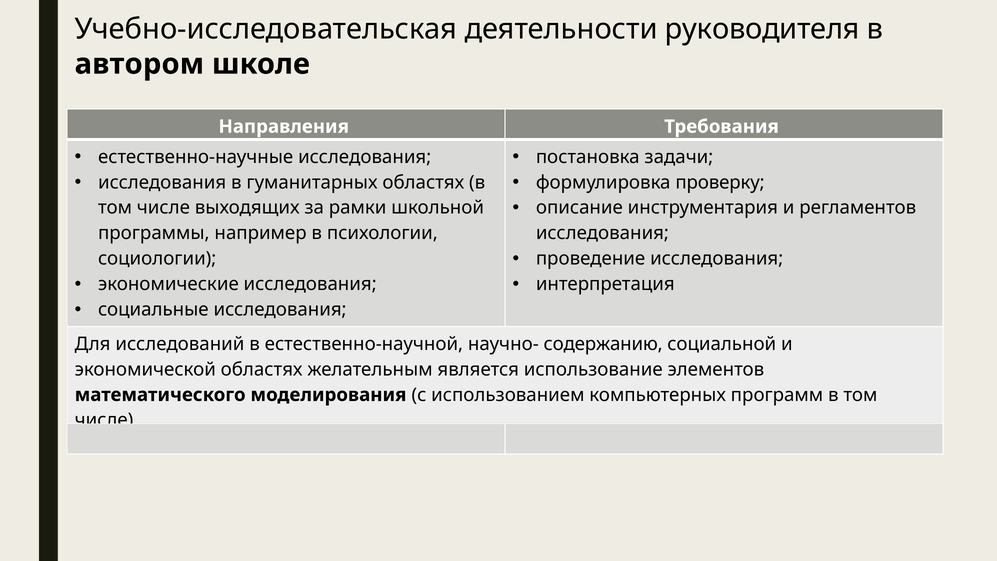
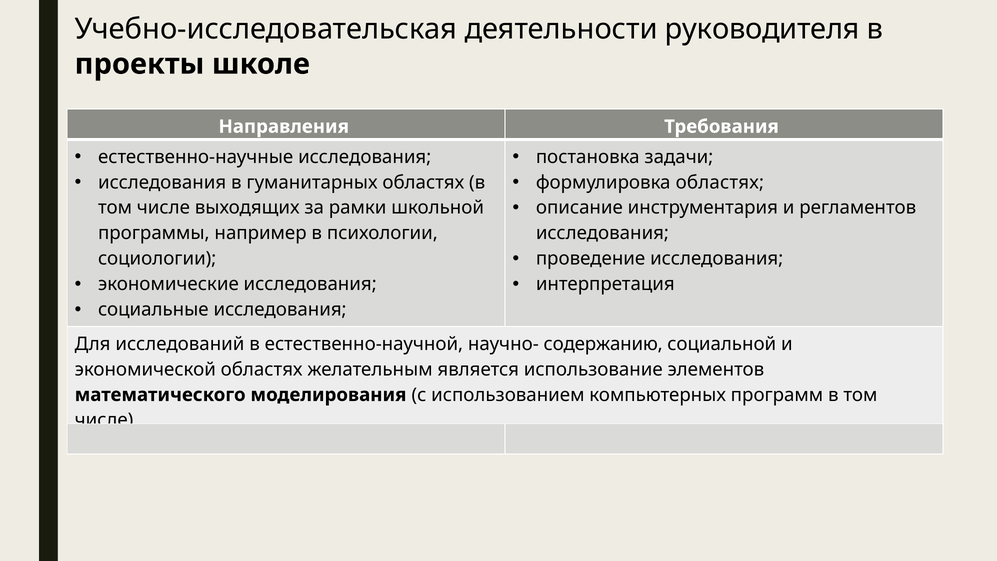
автором: автором -> проекты
формулировка проверку: проверку -> областях
